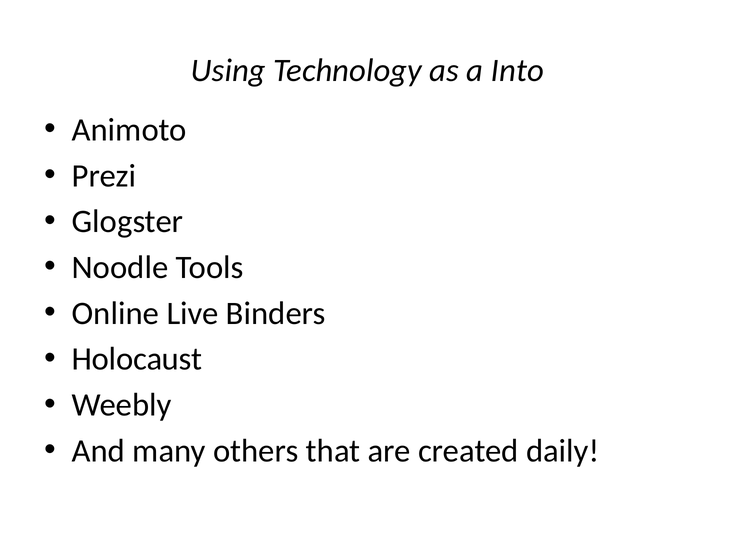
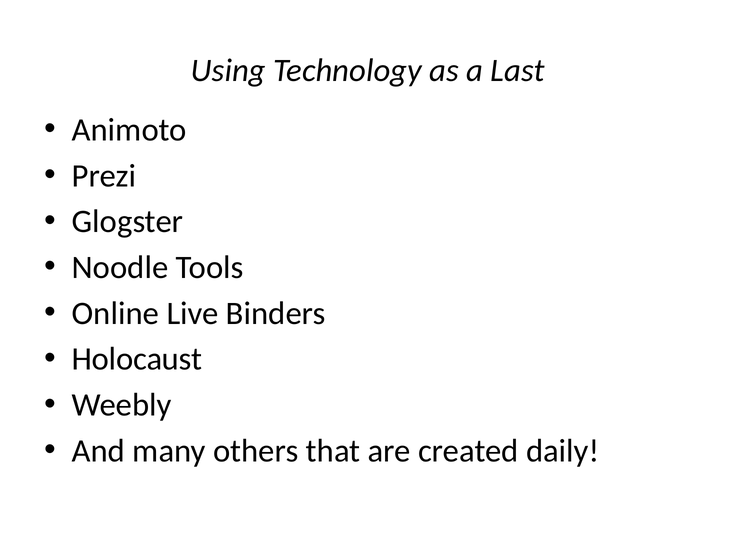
Into: Into -> Last
